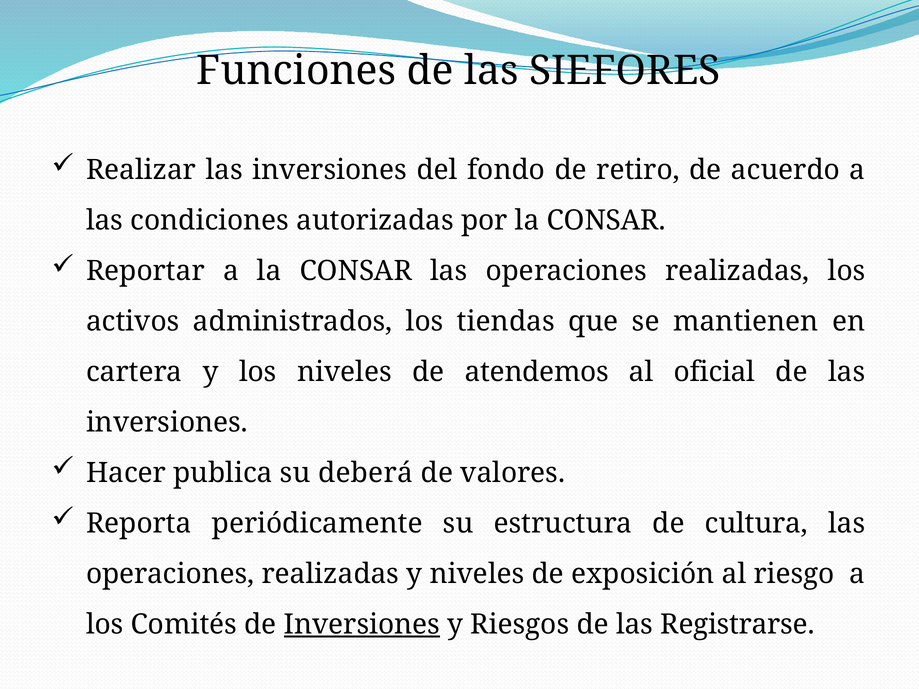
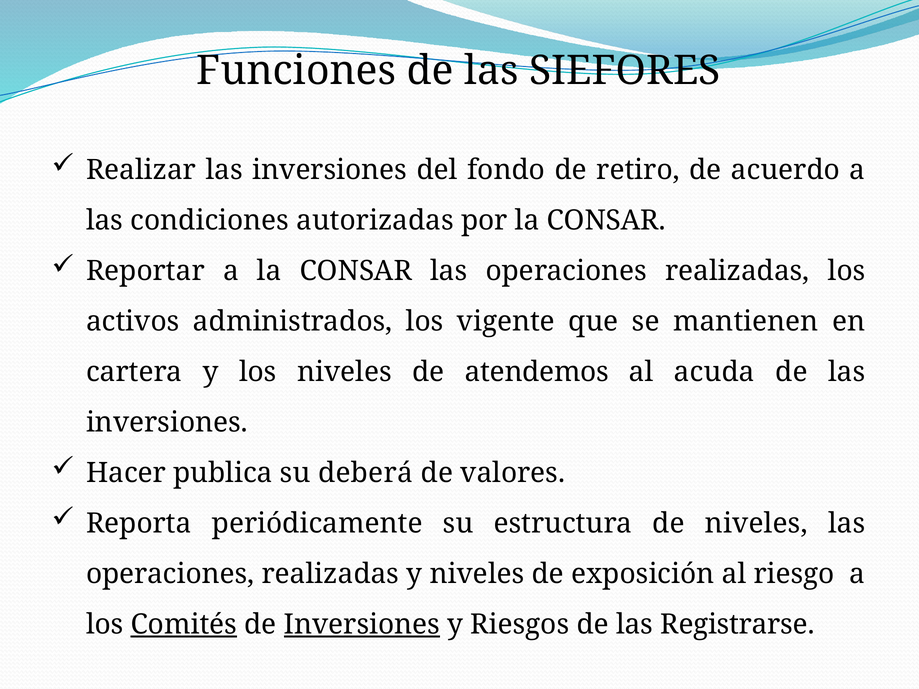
tiendas: tiendas -> vigente
oficial: oficial -> acuda
de cultura: cultura -> niveles
Comités underline: none -> present
